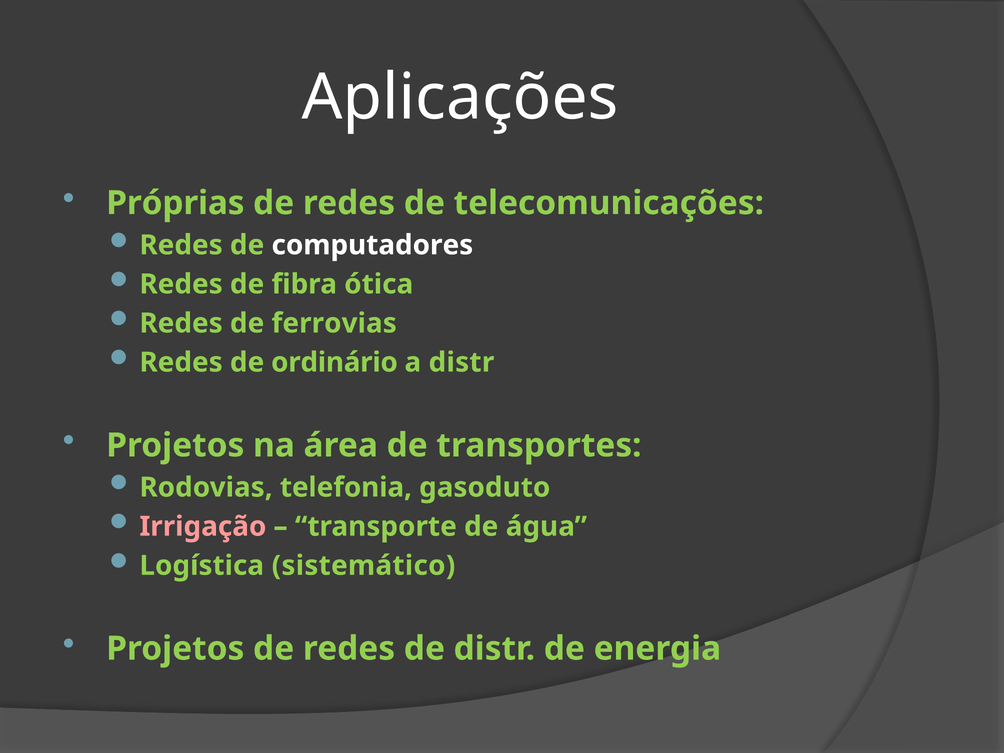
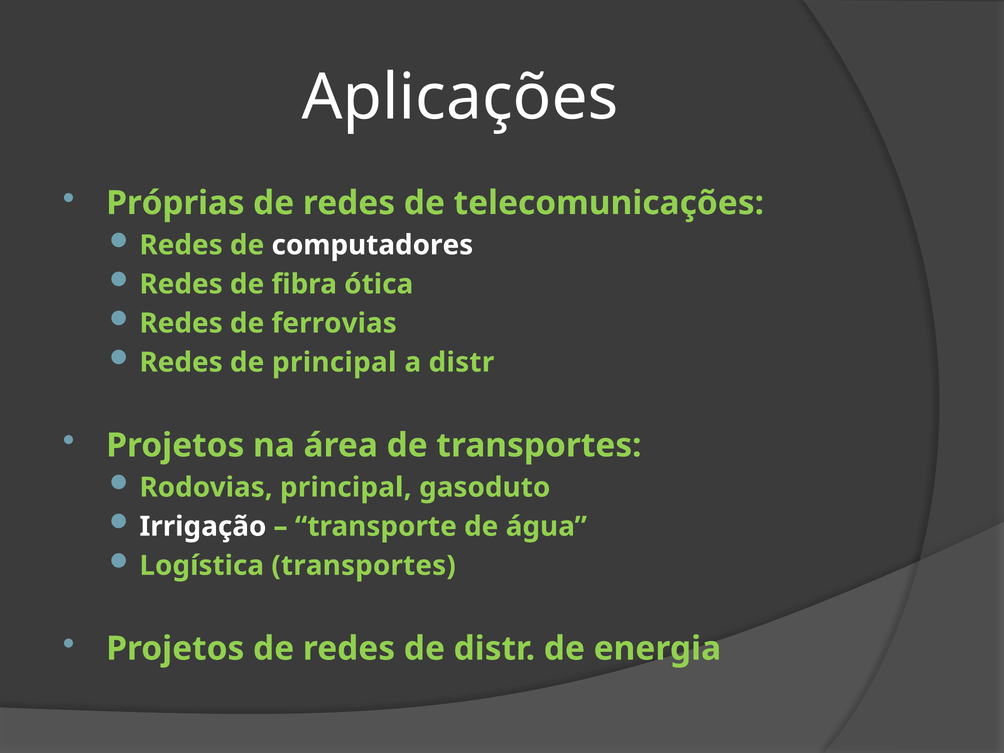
de ordinário: ordinário -> principal
Rodovias telefonia: telefonia -> principal
Irrigação colour: pink -> white
Logística sistemático: sistemático -> transportes
